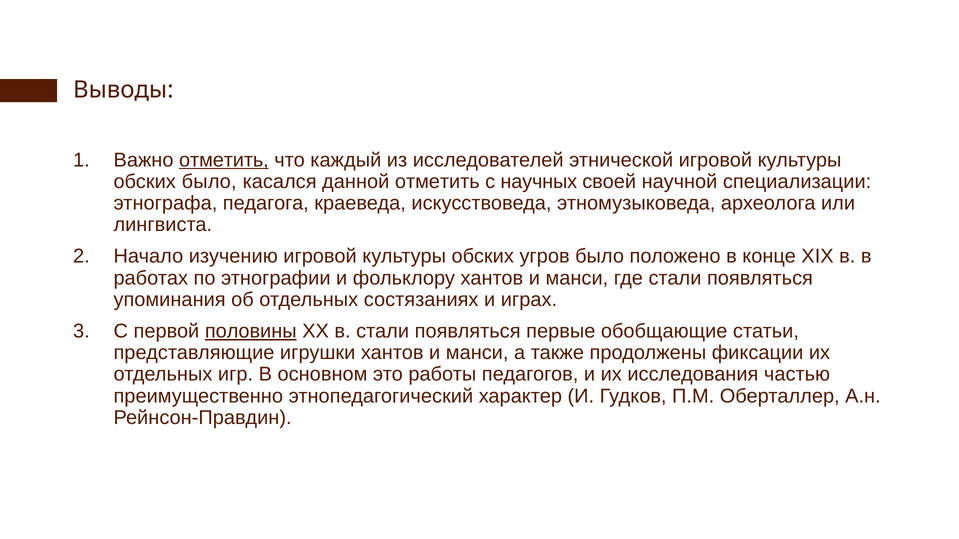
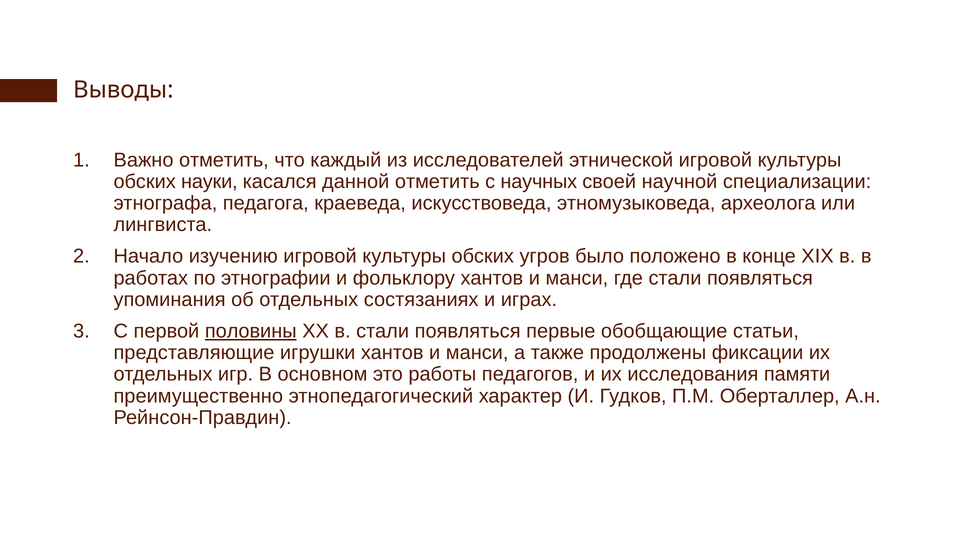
отметить at (224, 160) underline: present -> none
обских было: было -> науки
частью: частью -> памяти
